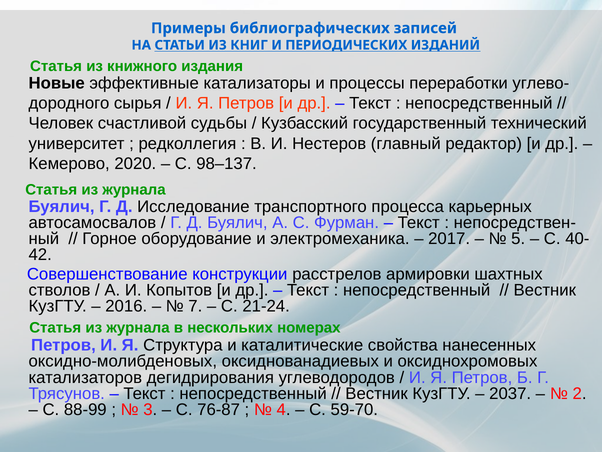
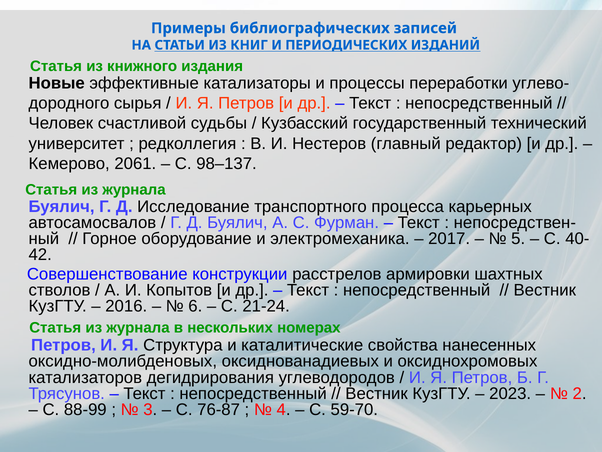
2020: 2020 -> 2061
7: 7 -> 6
2037: 2037 -> 2023
